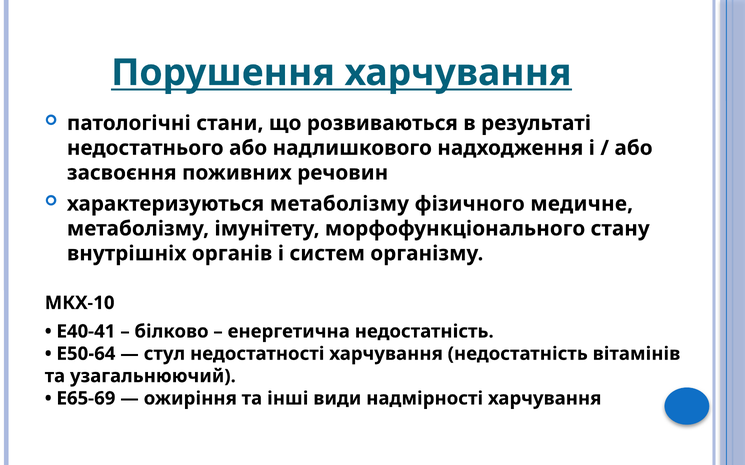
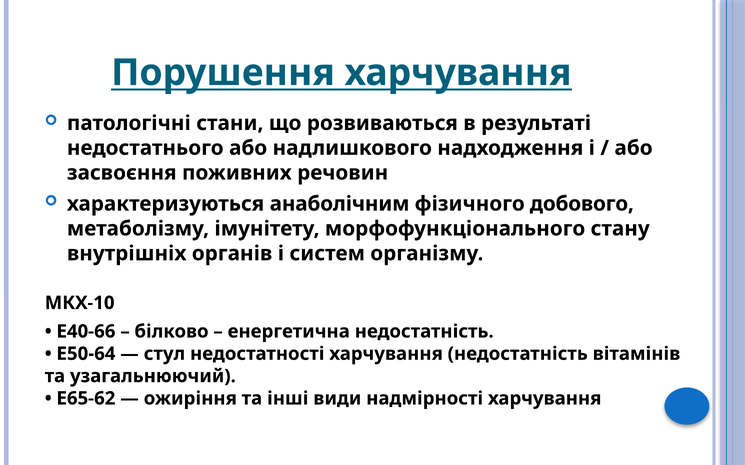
характеризуються метаболізму: метаболізму -> анаболічним
медичне: медичне -> добового
Е40-41: Е40-41 -> Е40-66
Е65-69: Е65-69 -> Е65-62
